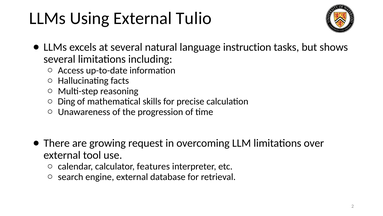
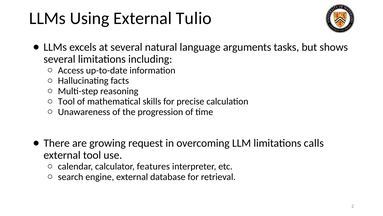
instruction: instruction -> arguments
Ding at (66, 101): Ding -> Tool
over: over -> calls
